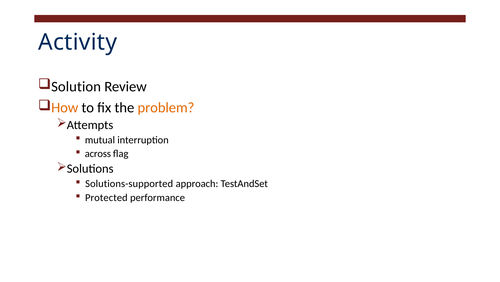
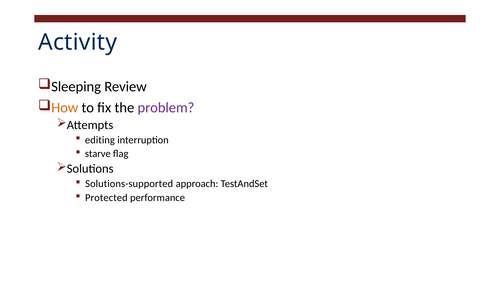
Solution: Solution -> Sleeping
problem colour: orange -> purple
mutual: mutual -> editing
across: across -> starve
